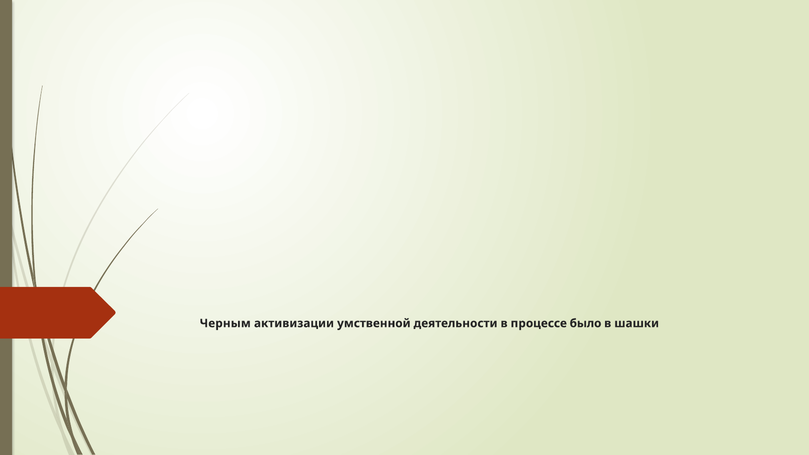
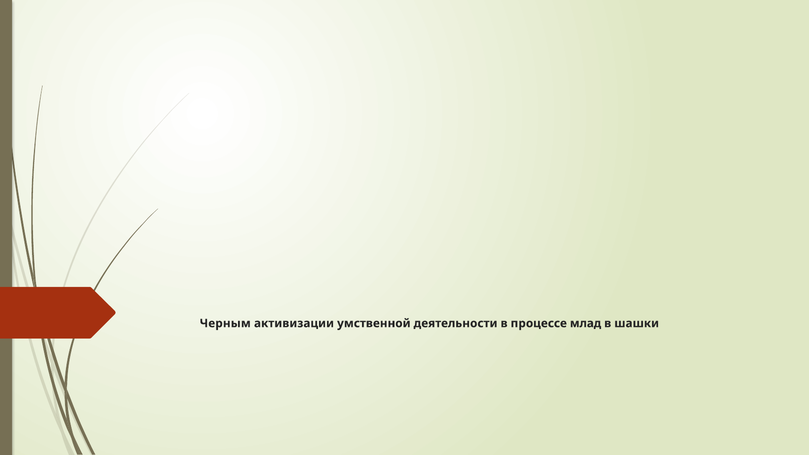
было: было -> млад
